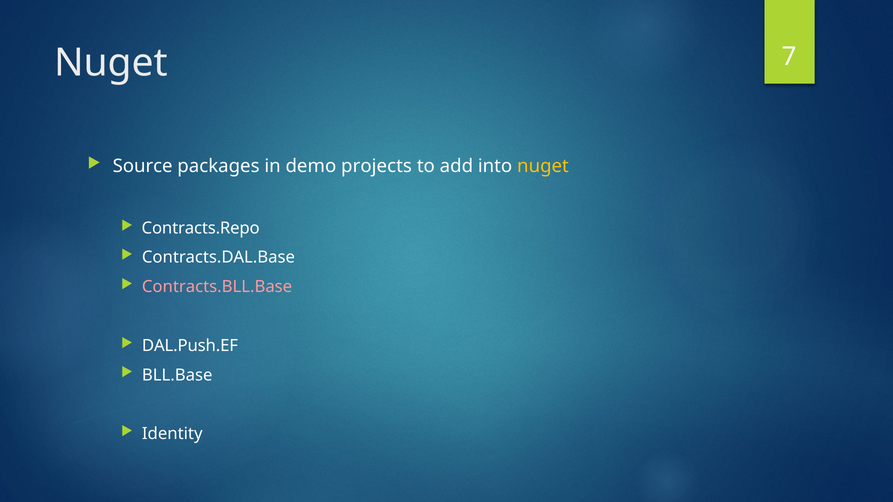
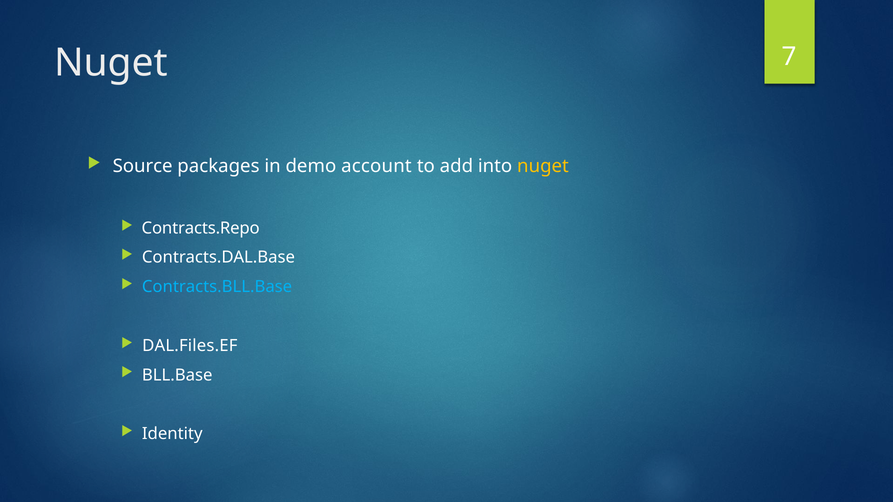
projects: projects -> account
Contracts.BLL.Base colour: pink -> light blue
DAL.Push.EF: DAL.Push.EF -> DAL.Files.EF
